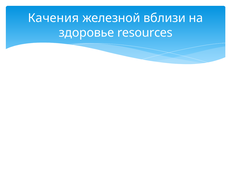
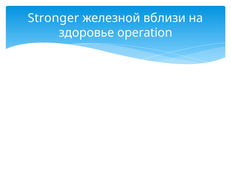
Качения: Качения -> Stronger
resources: resources -> operation
